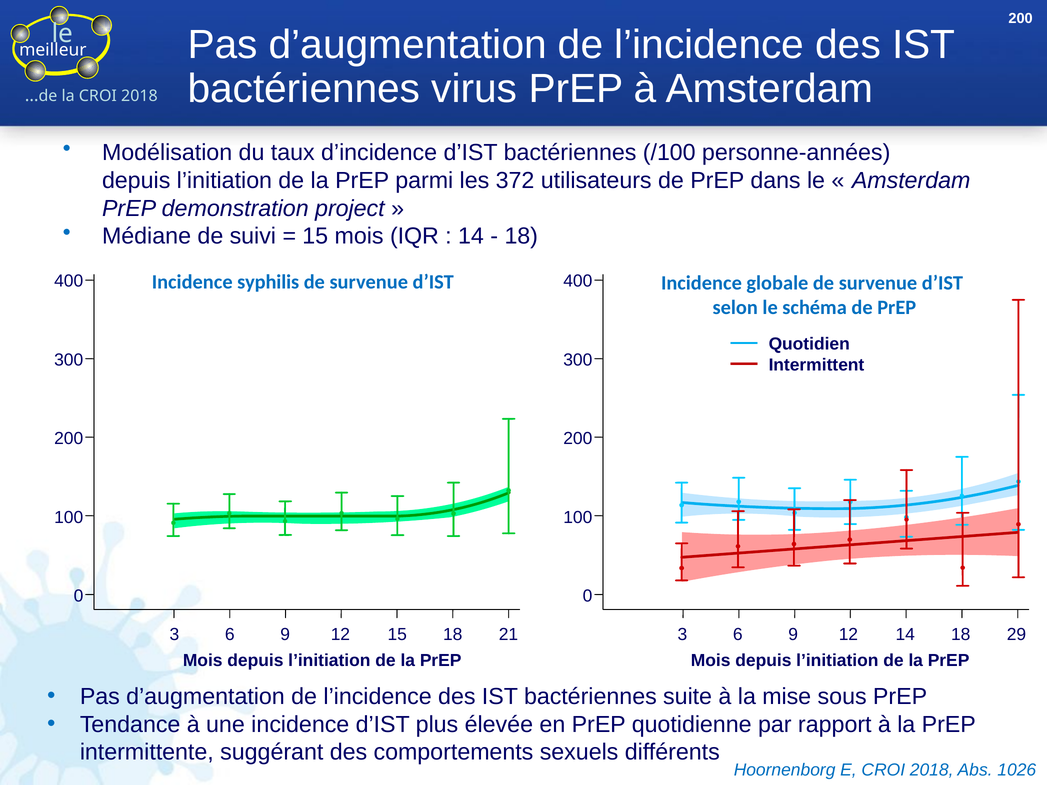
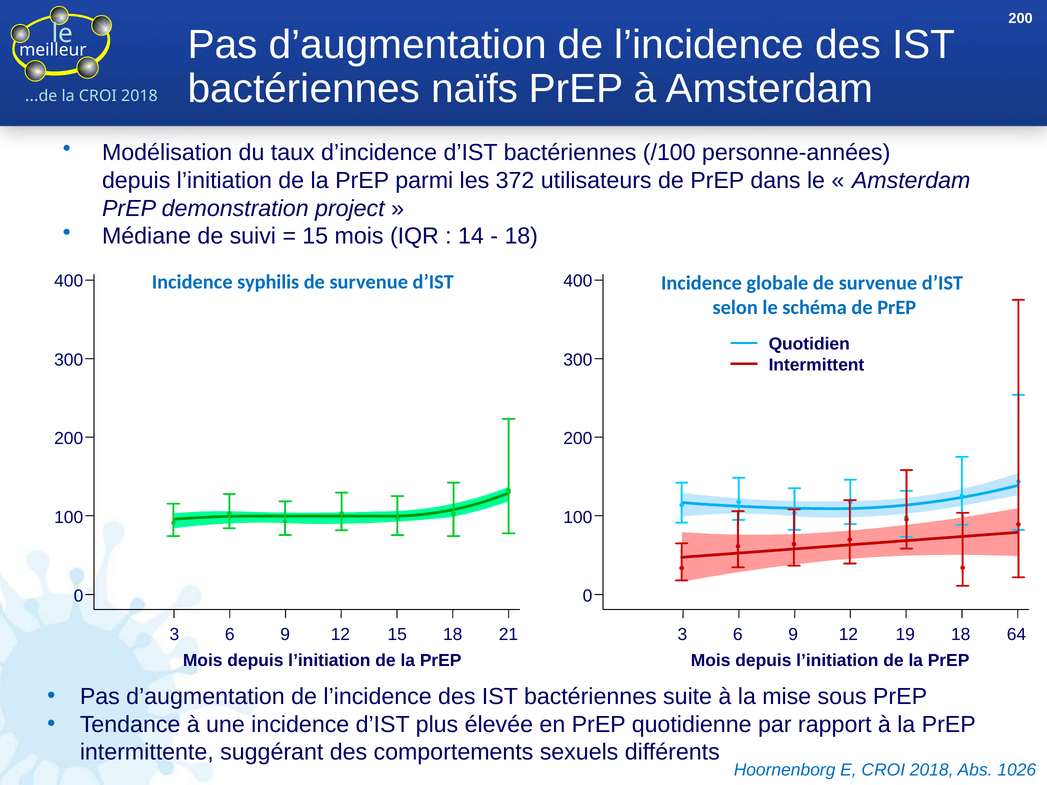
virus: virus -> naïfs
12 14: 14 -> 19
29: 29 -> 64
